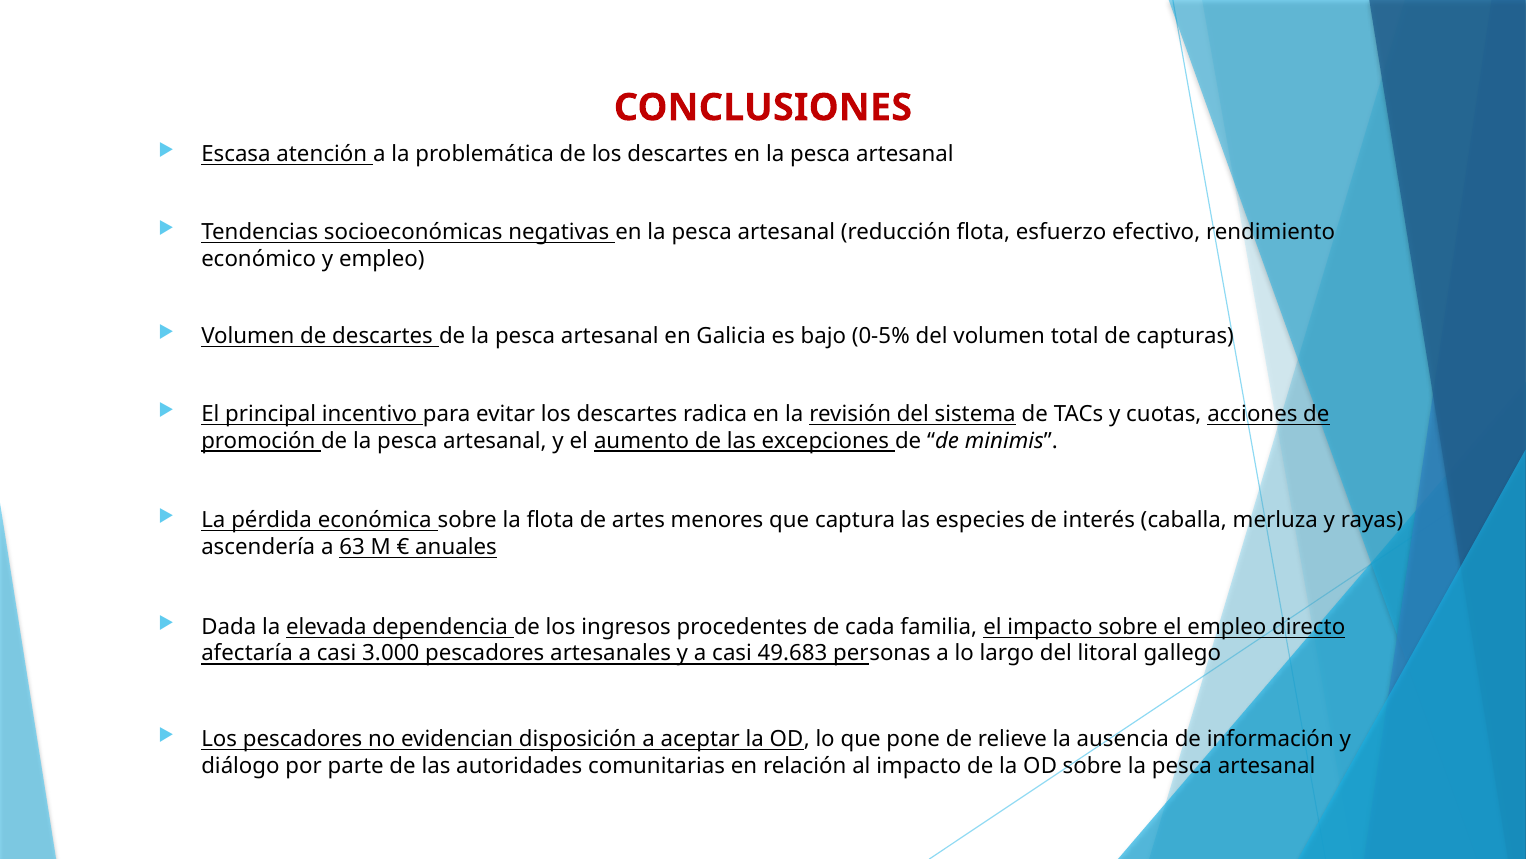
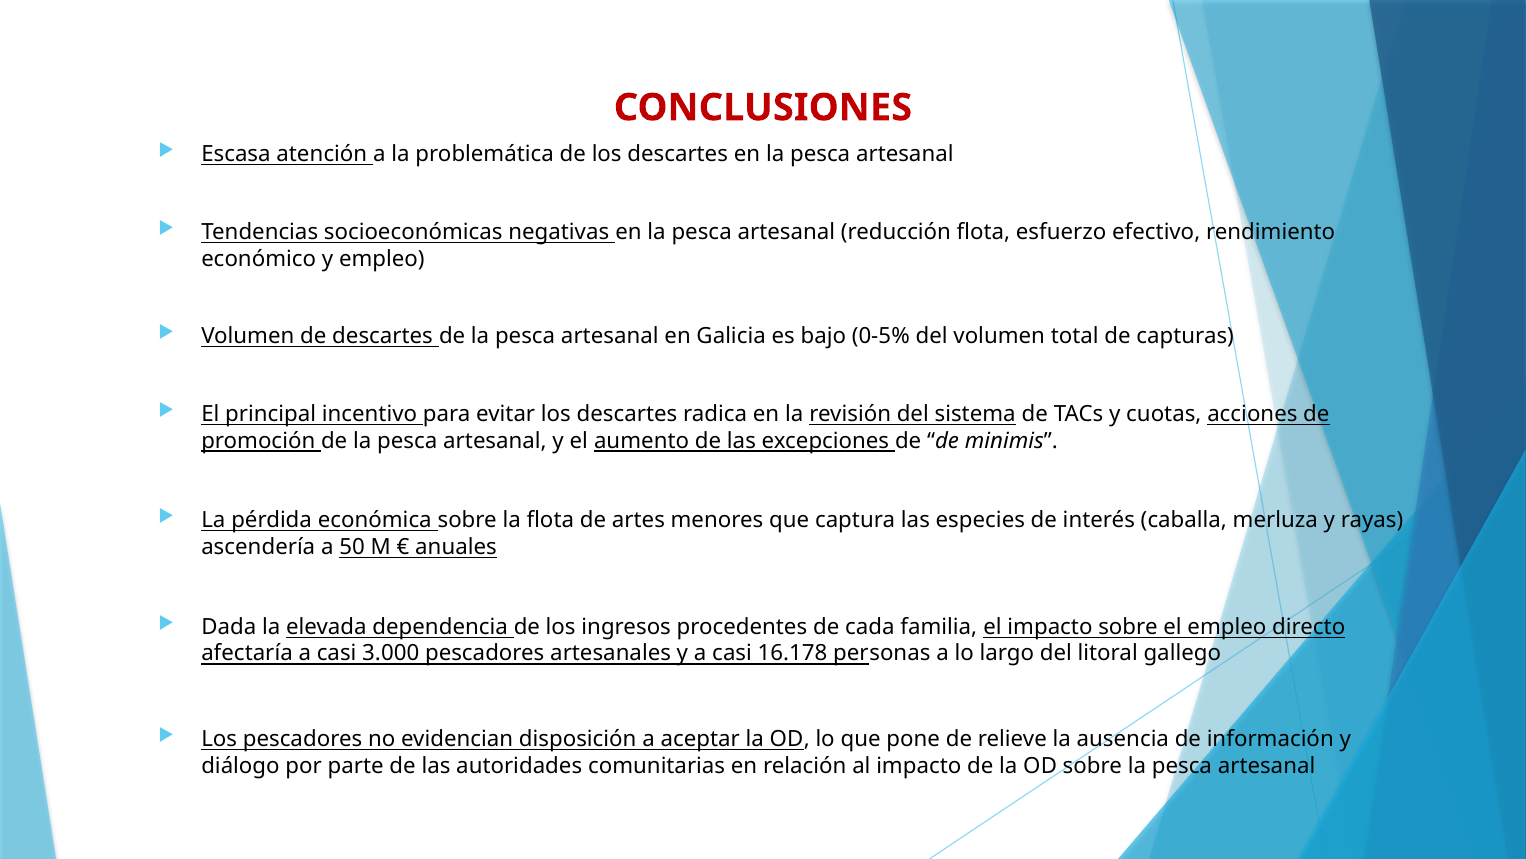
63: 63 -> 50
49.683: 49.683 -> 16.178
